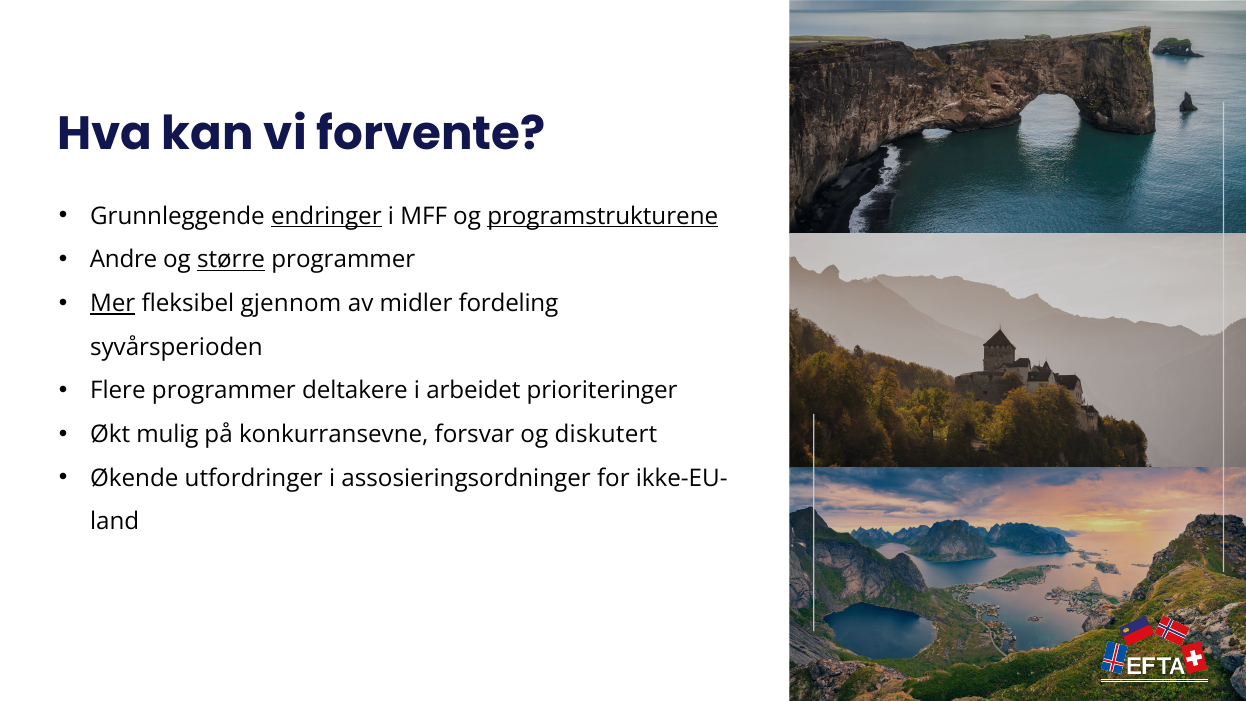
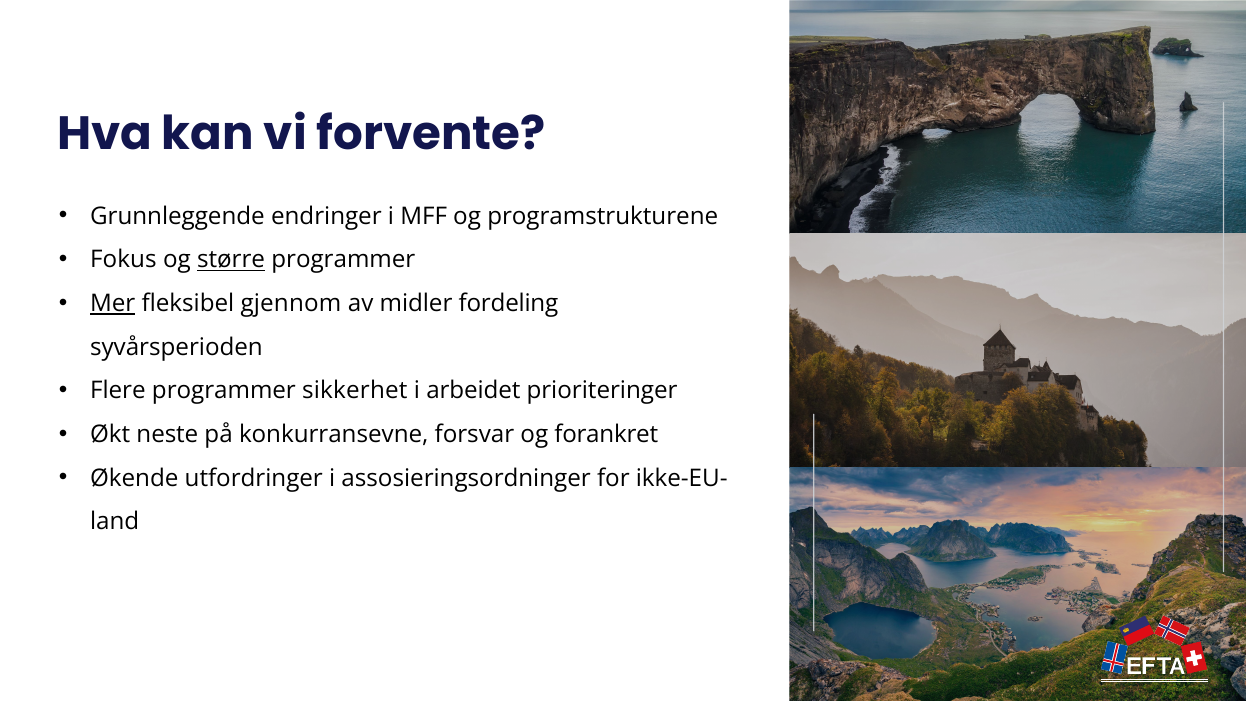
endringer underline: present -> none
programstrukturene underline: present -> none
Andre: Andre -> Fokus
deltakere: deltakere -> sikkerhet
mulig: mulig -> neste
diskutert: diskutert -> forankret
